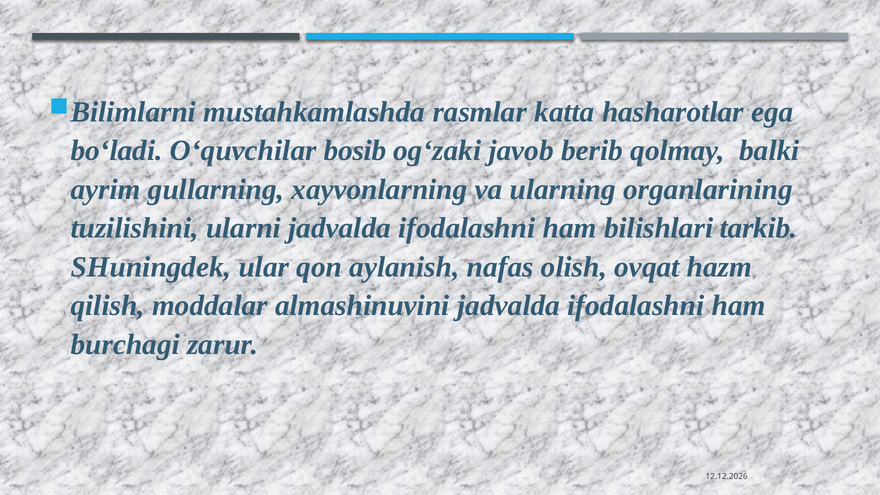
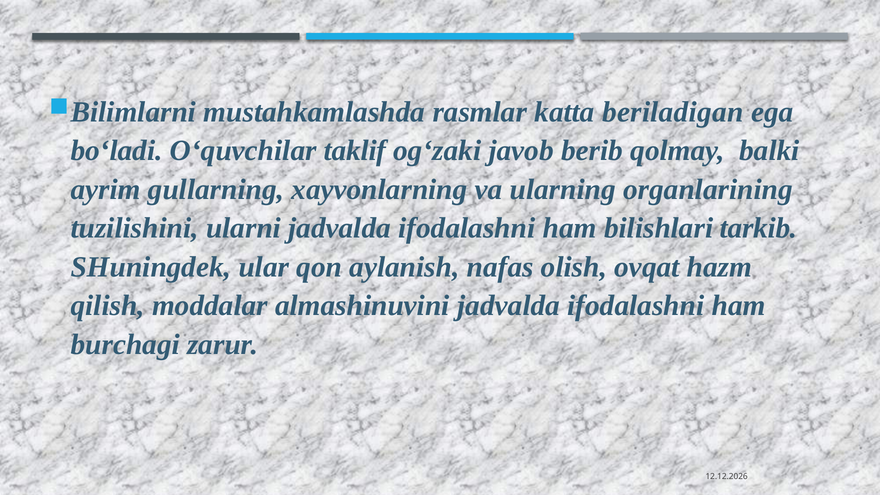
hasharotlar: hasharotlar -> beriladigan
bosib: bosib -> taklif
